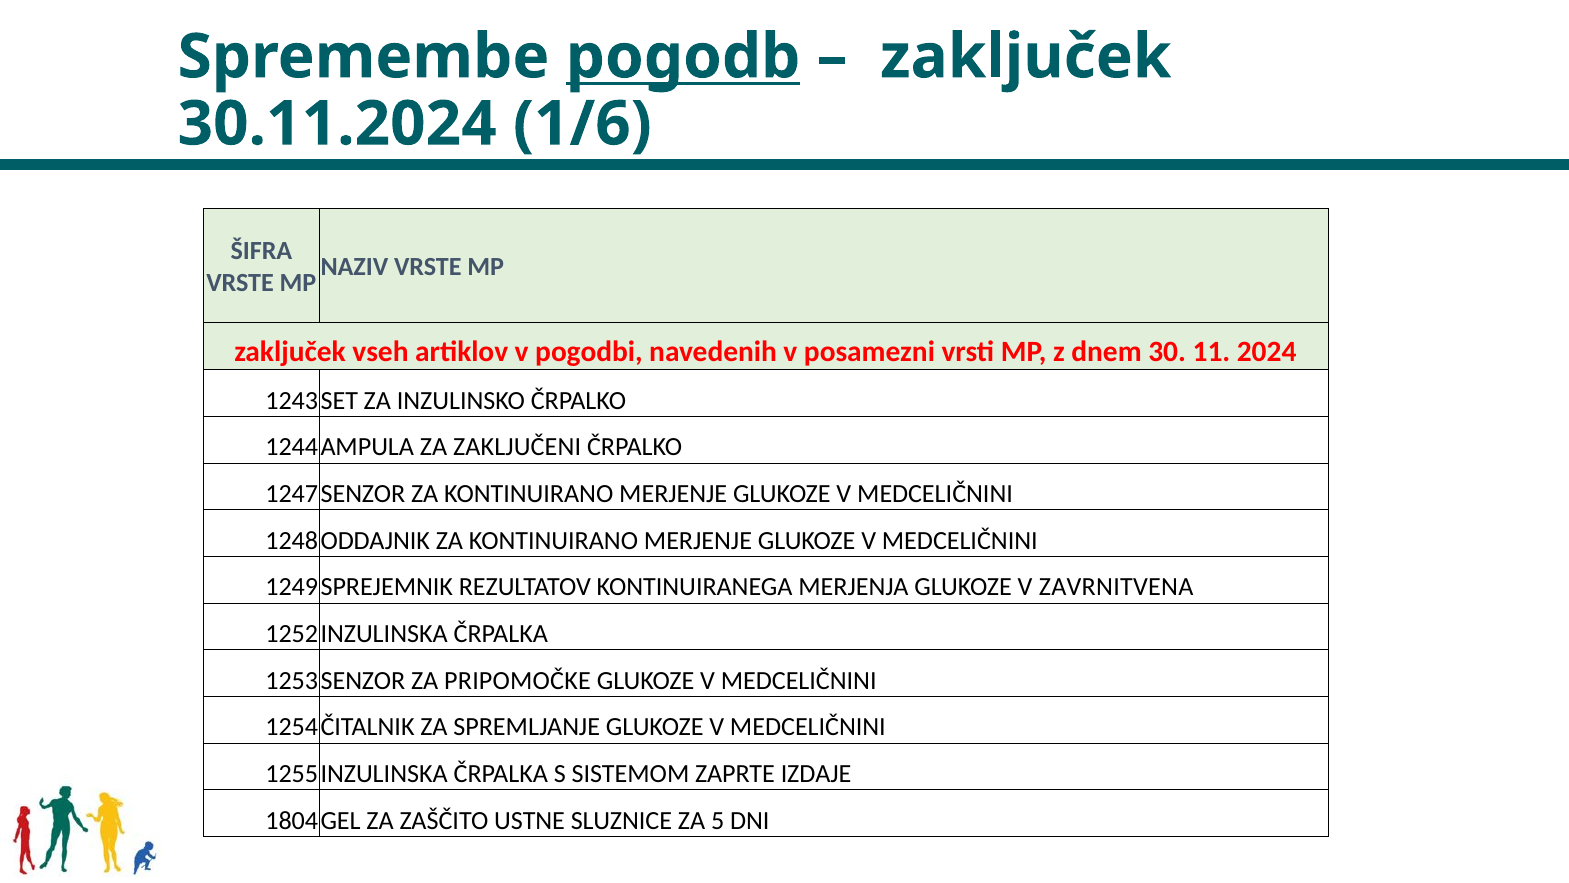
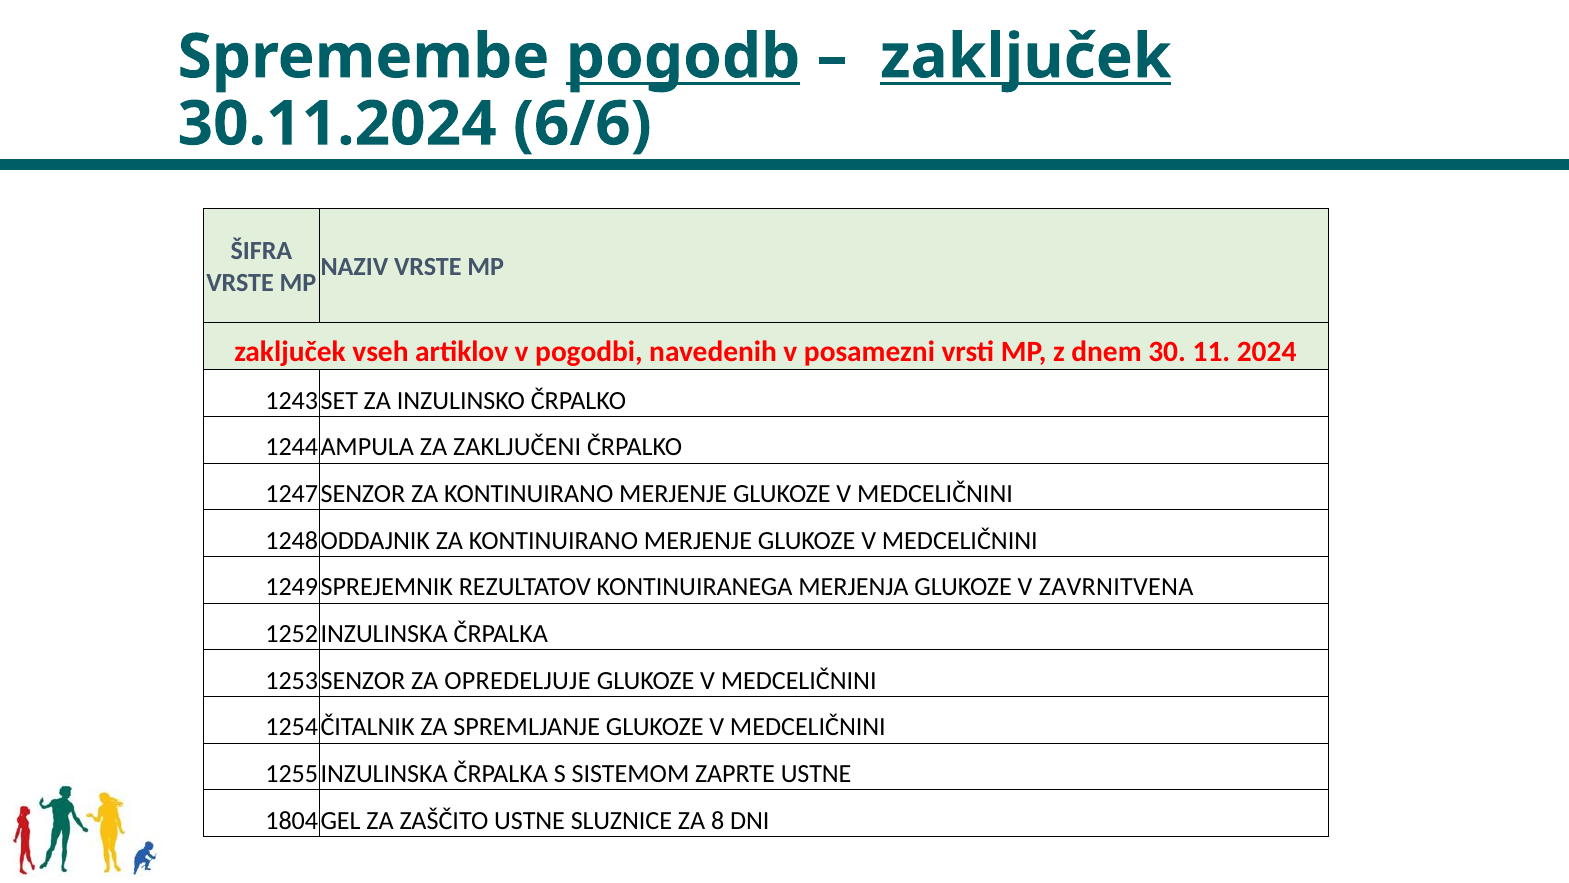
zaključek at (1026, 57) underline: none -> present
1/6: 1/6 -> 6/6
PRIPOMOČKE: PRIPOMOČKE -> OPREDELJUJE
ZAPRTE IZDAJE: IZDAJE -> USTNE
5: 5 -> 8
